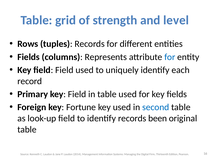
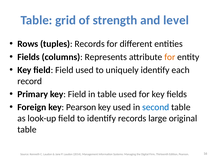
for at (170, 57) colour: blue -> orange
key Fortune: Fortune -> Pearson
been: been -> large
